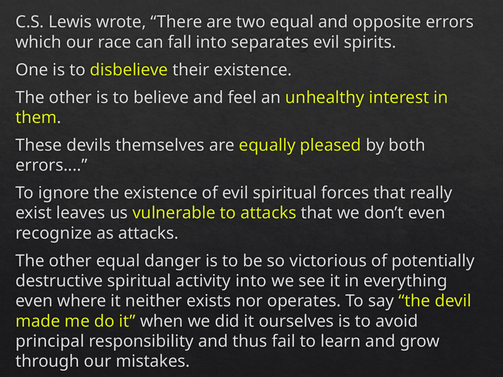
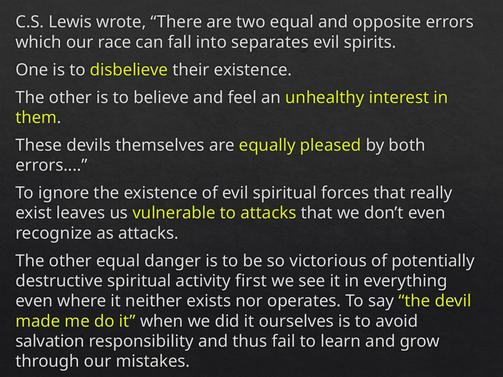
activity into: into -> first
principal: principal -> salvation
